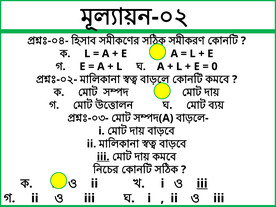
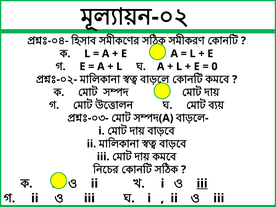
iii at (103, 157) underline: present -> none
